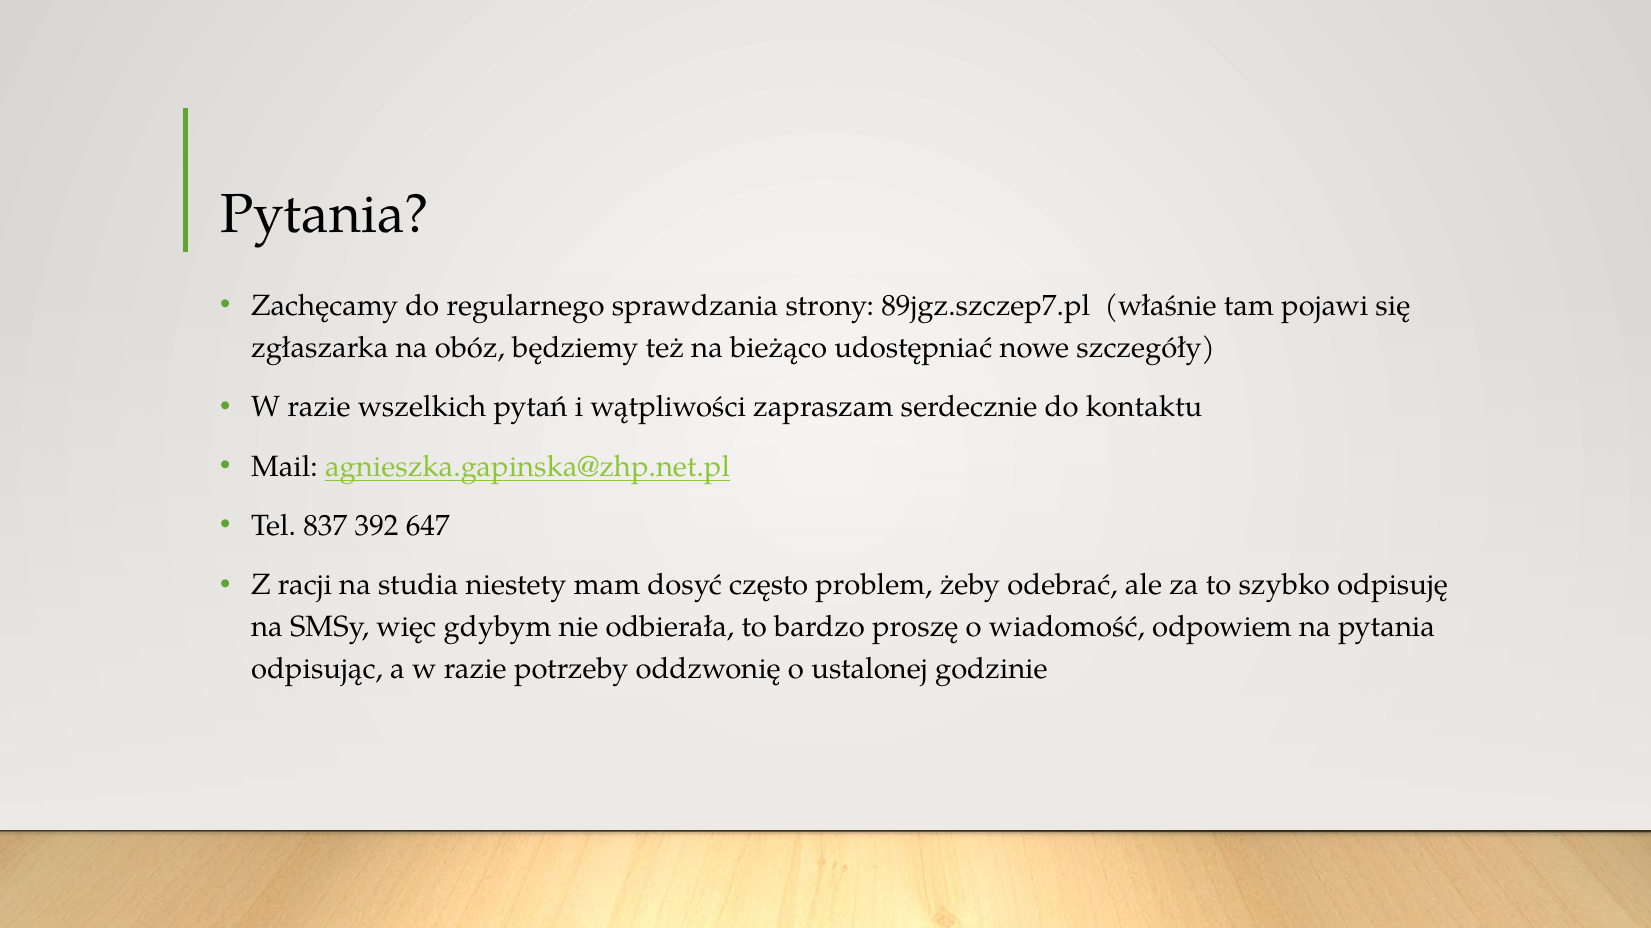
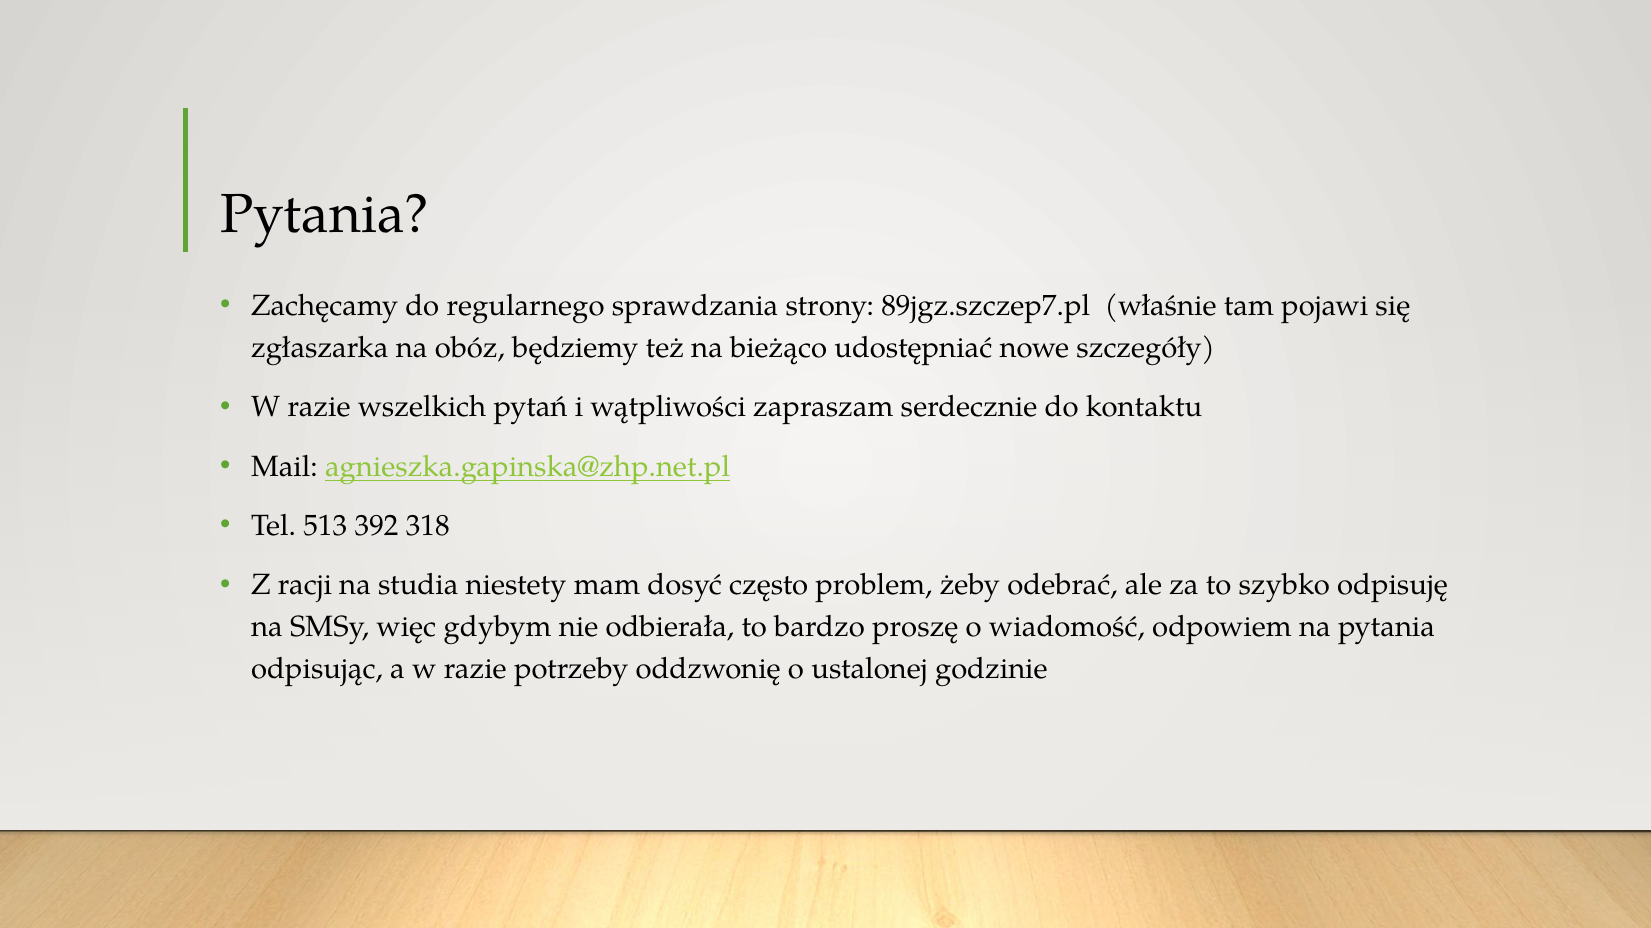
837: 837 -> 513
647: 647 -> 318
